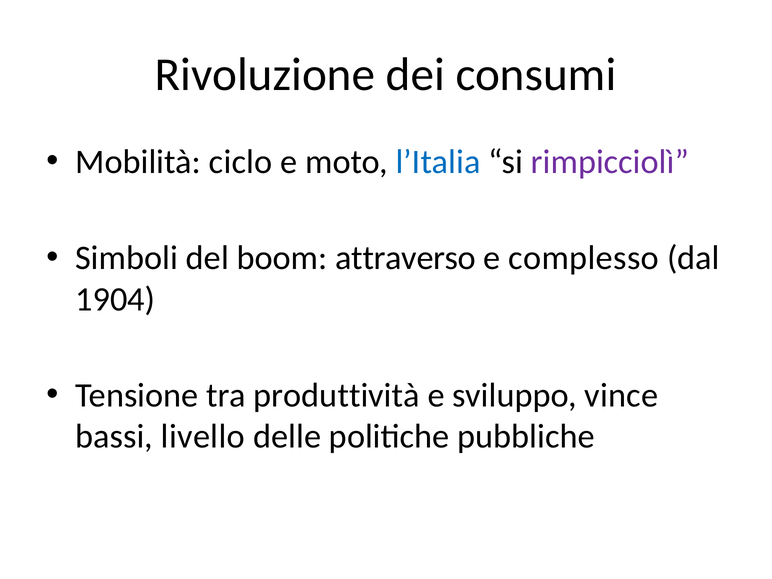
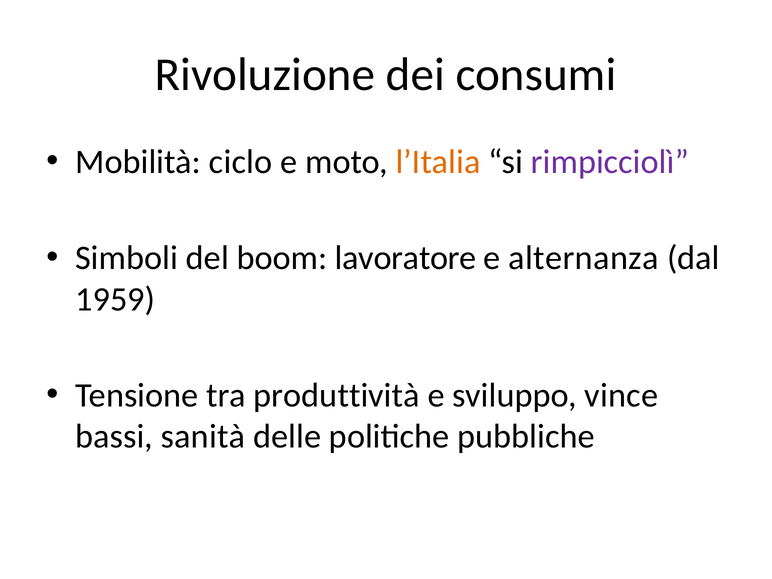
l’Italia colour: blue -> orange
attraverso: attraverso -> lavoratore
complesso: complesso -> alternanza
1904: 1904 -> 1959
livello: livello -> sanità
